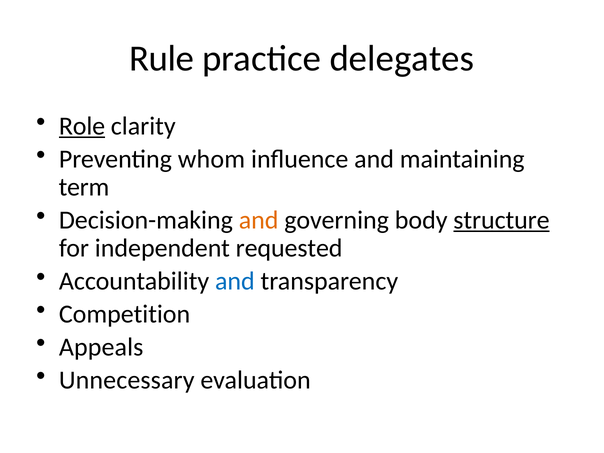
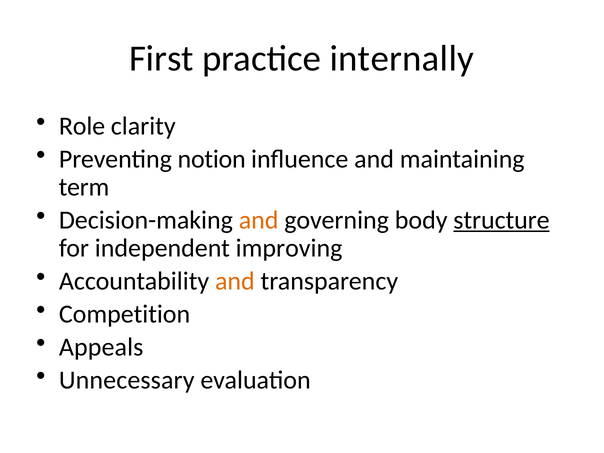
Rule: Rule -> First
delegates: delegates -> internally
Role underline: present -> none
whom: whom -> notion
requested: requested -> improving
and at (235, 281) colour: blue -> orange
